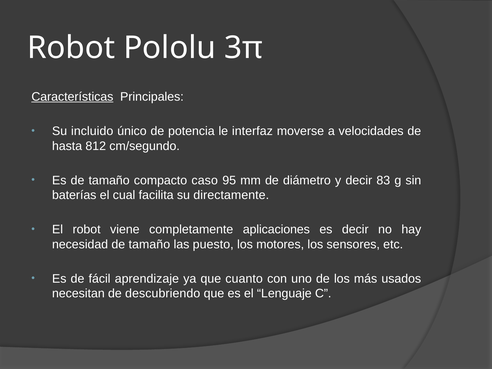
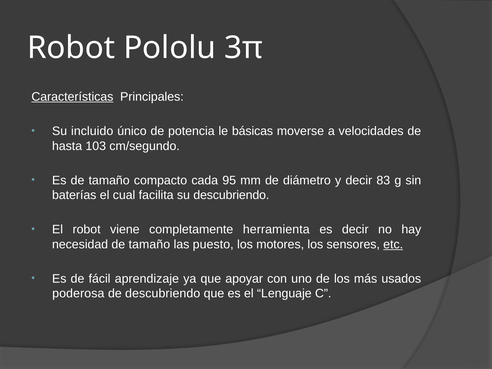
interfaz: interfaz -> básicas
812: 812 -> 103
caso: caso -> cada
su directamente: directamente -> descubriendo
aplicaciones: aplicaciones -> herramienta
etc underline: none -> present
cuanto: cuanto -> apoyar
necesitan: necesitan -> poderosa
